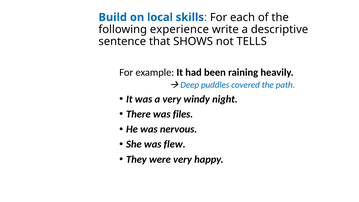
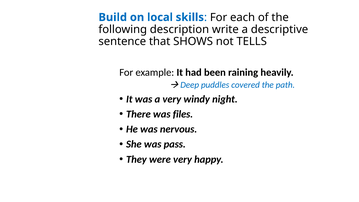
experience: experience -> description
flew: flew -> pass
